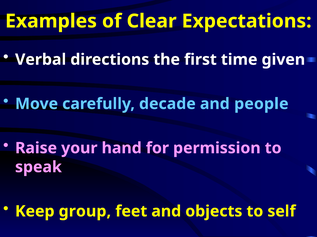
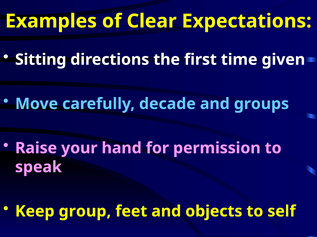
Verbal: Verbal -> Sitting
people: people -> groups
